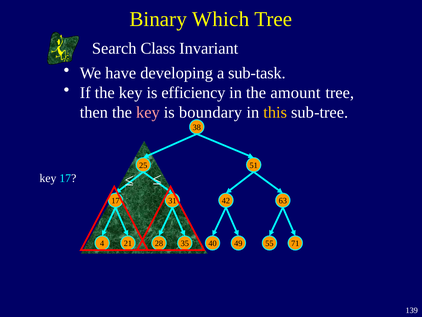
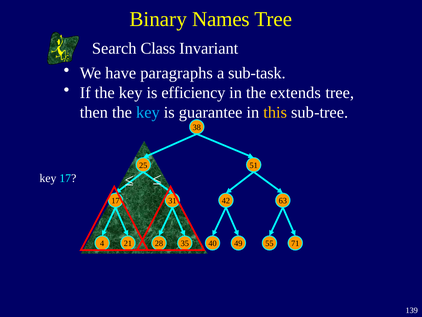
Which: Which -> Names
developing: developing -> paragraphs
amount: amount -> extends
key at (148, 112) colour: pink -> light blue
boundary: boundary -> guarantee
